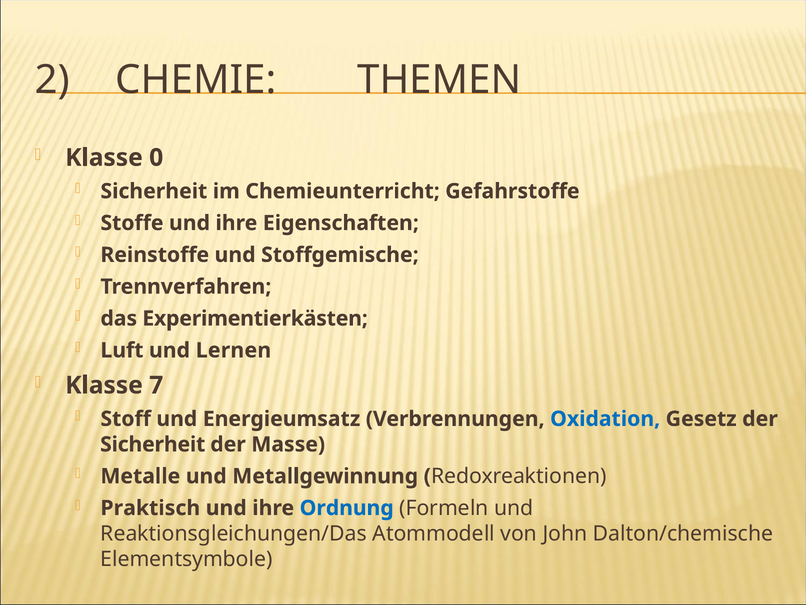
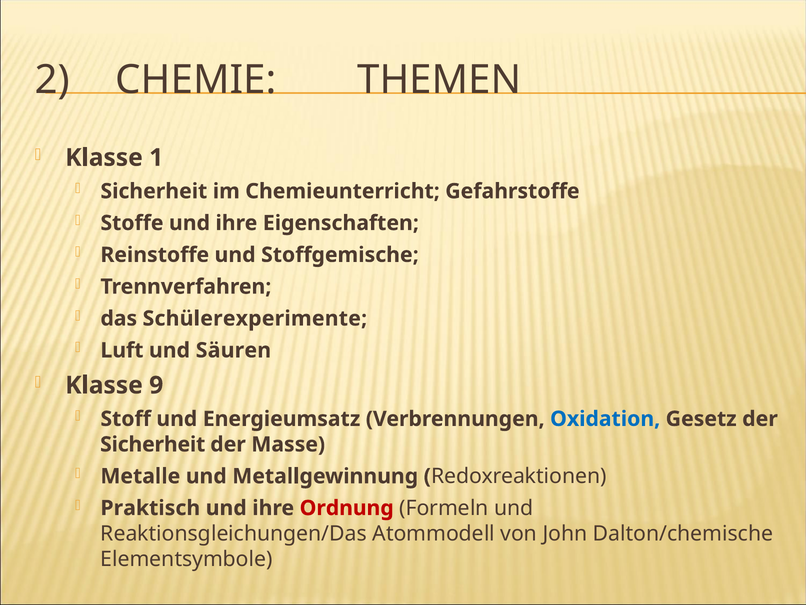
0: 0 -> 1
Experimentierkästen: Experimentierkästen -> Schülerexperimente
Lernen: Lernen -> Säuren
7: 7 -> 9
Ordnung colour: blue -> red
